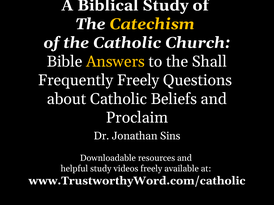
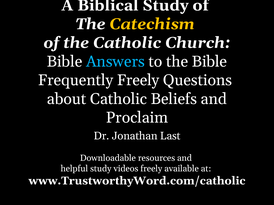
Answers colour: yellow -> light blue
the Shall: Shall -> Bible
Sins: Sins -> Last
